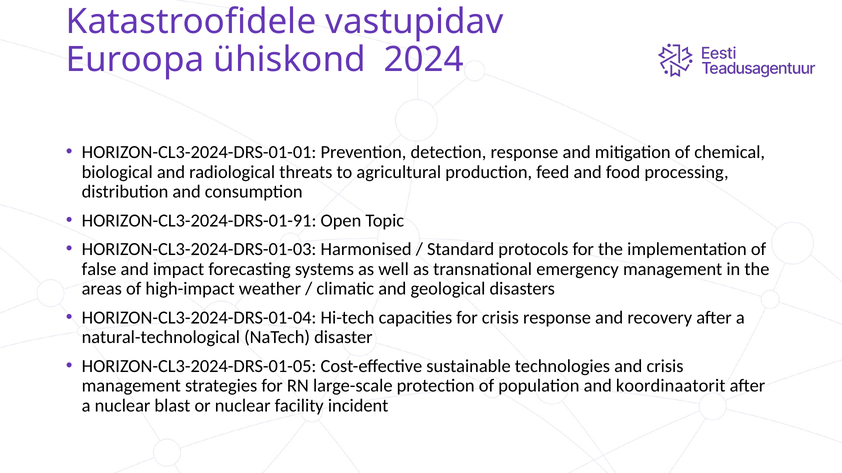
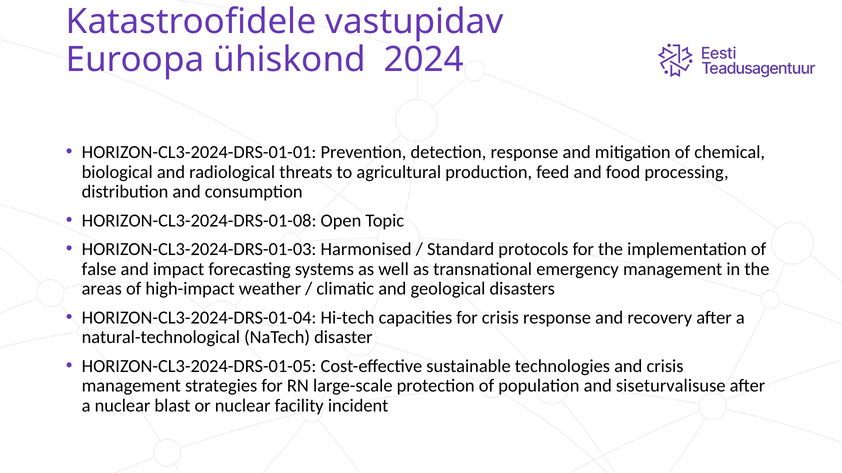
HORIZON-CL3-2024-DRS-01-91: HORIZON-CL3-2024-DRS-01-91 -> HORIZON-CL3-2024-DRS-01-08
koordinaatorit: koordinaatorit -> siseturvalisuse
